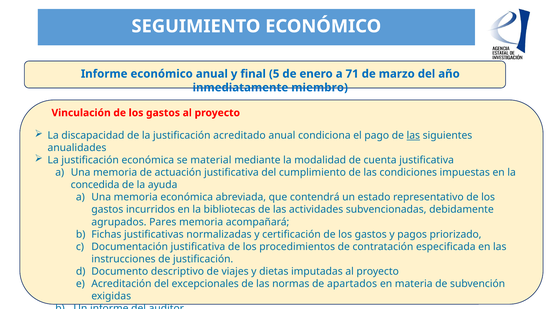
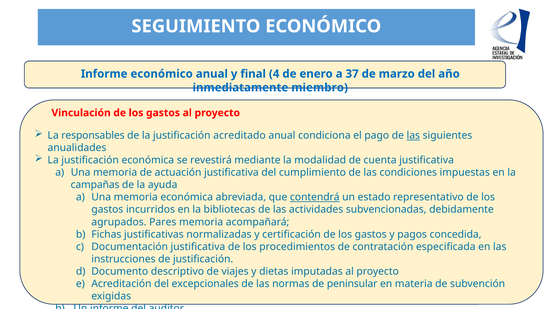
5: 5 -> 4
71: 71 -> 37
discapacidad: discapacidad -> responsables
material: material -> revestirá
concedida: concedida -> campañas
contendrá underline: none -> present
priorizado: priorizado -> concedida
apartados: apartados -> peninsular
